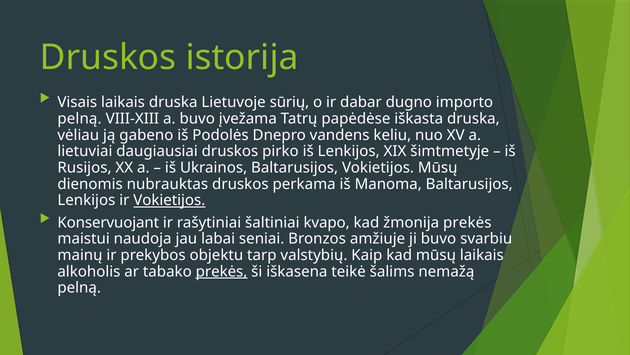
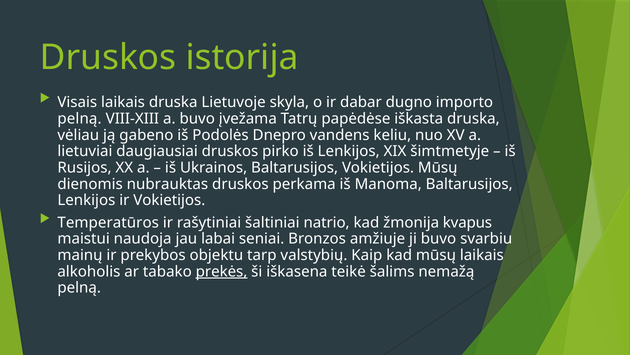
sūrių: sūrių -> skyla
Vokietijos at (169, 200) underline: present -> none
Konservuojant: Konservuojant -> Temperatūros
kvapo: kvapo -> natrio
žmonija prekės: prekės -> kvapus
